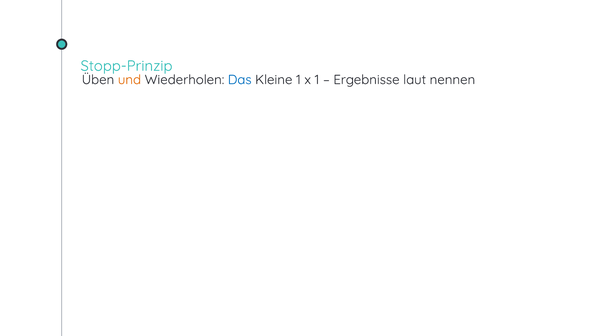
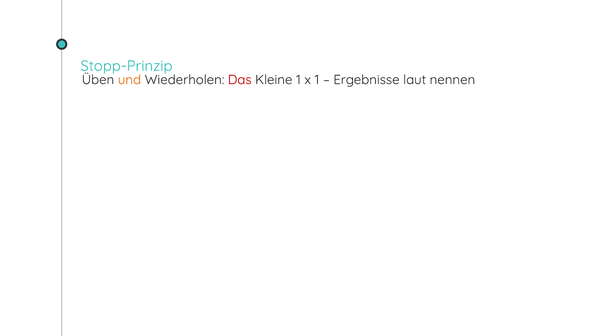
Das colour: blue -> red
